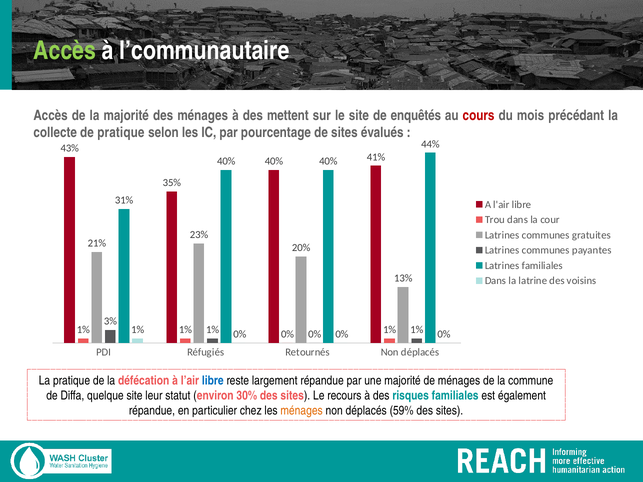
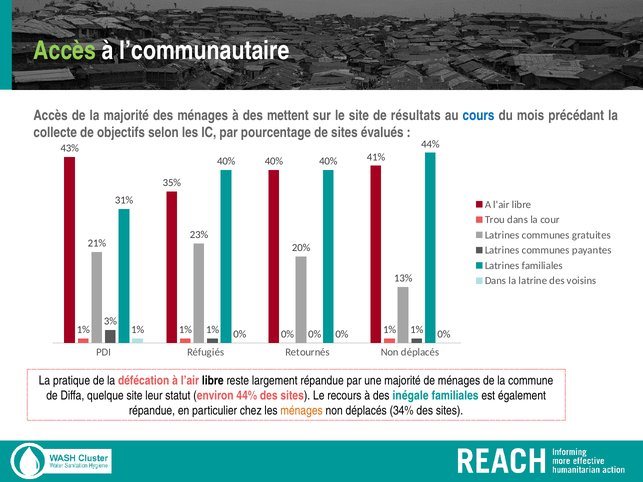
enquêtés: enquêtés -> résultats
cours colour: red -> blue
de pratique: pratique -> objectifs
libre at (213, 381) colour: blue -> black
environ 30%: 30% -> 44%
risques: risques -> inégale
59%: 59% -> 34%
